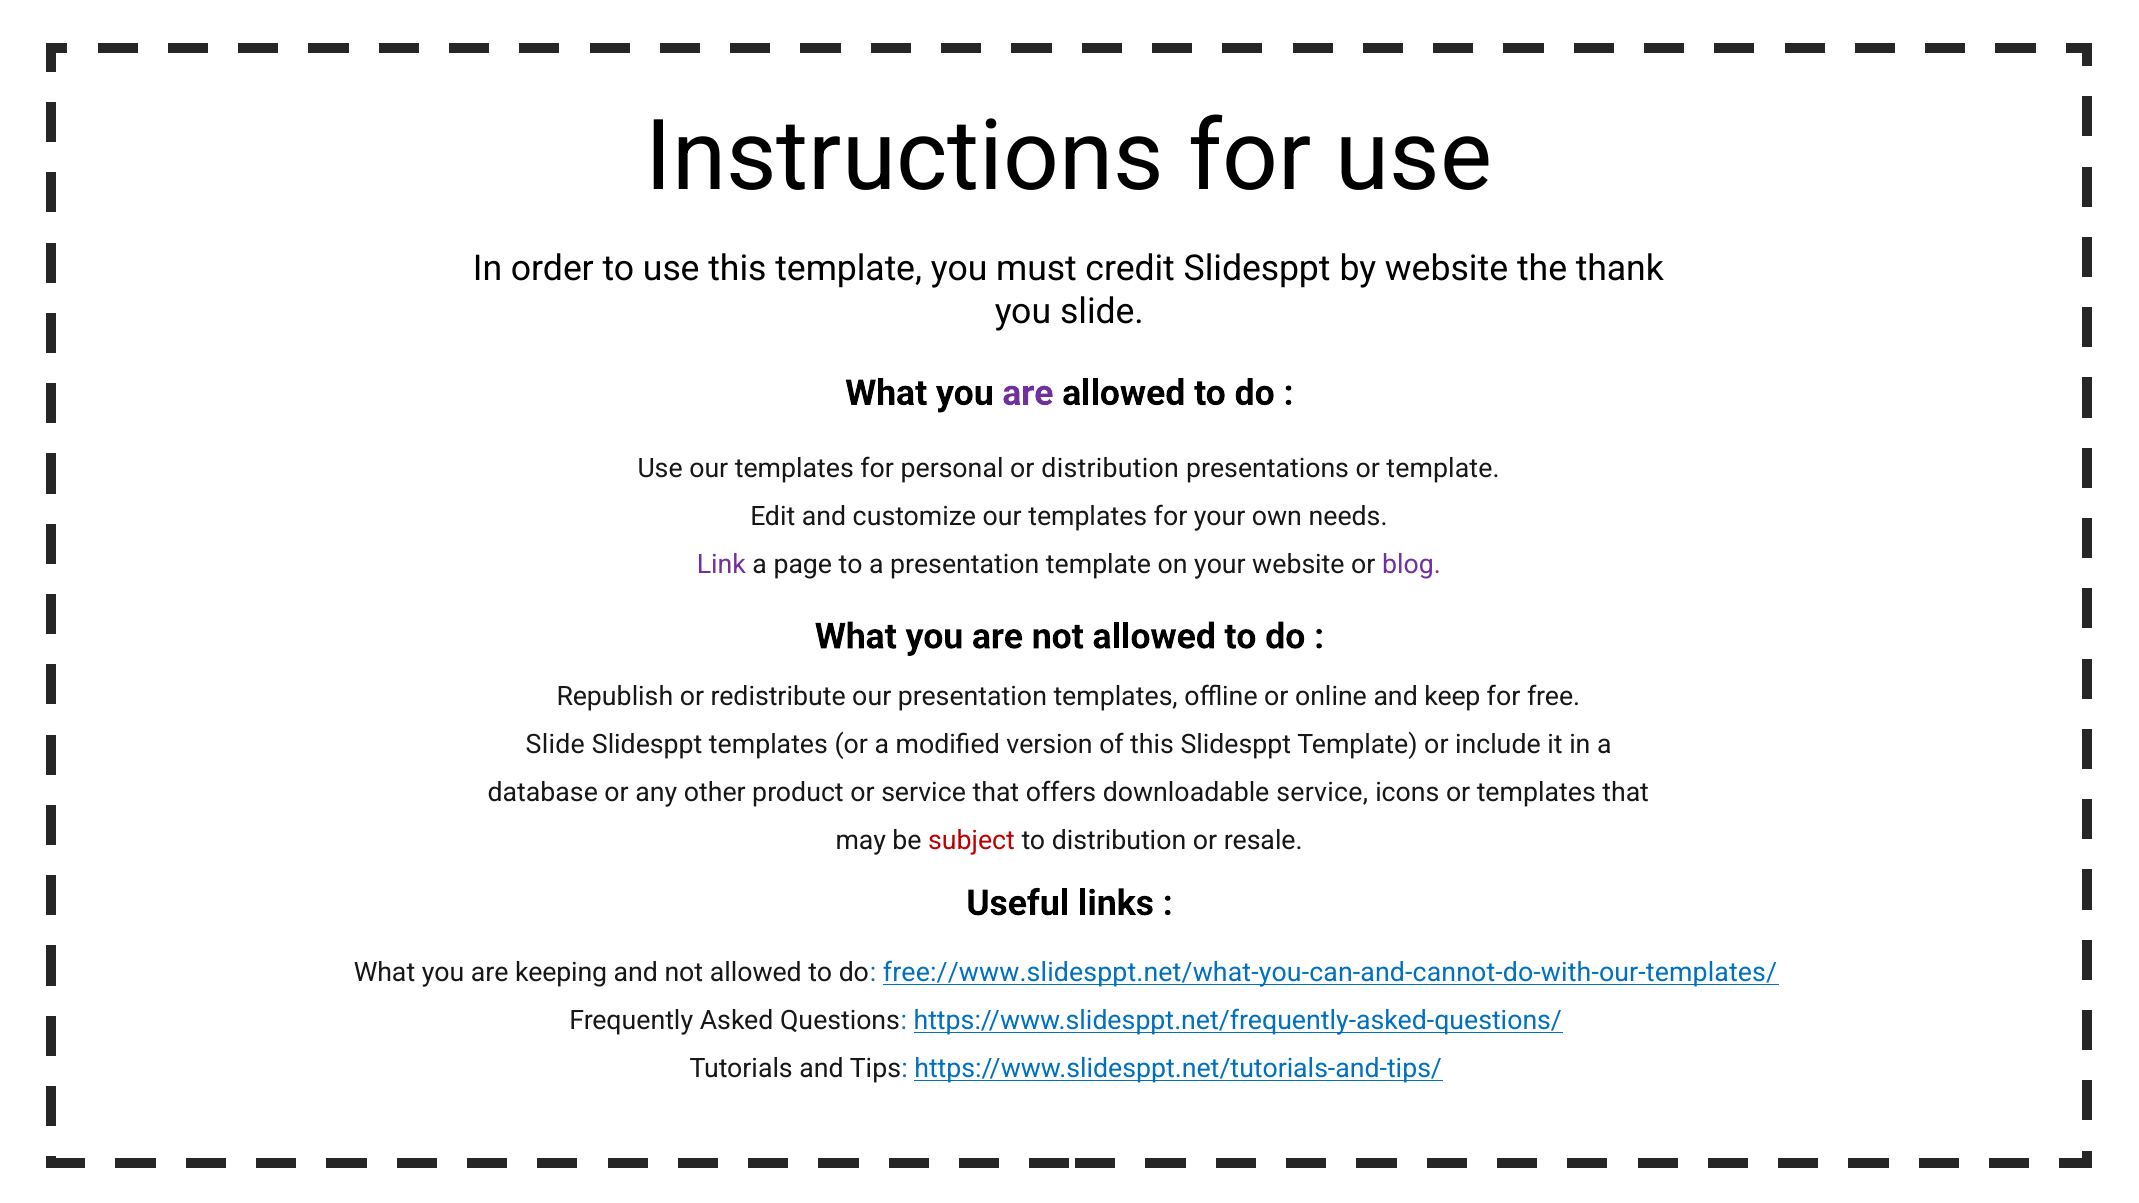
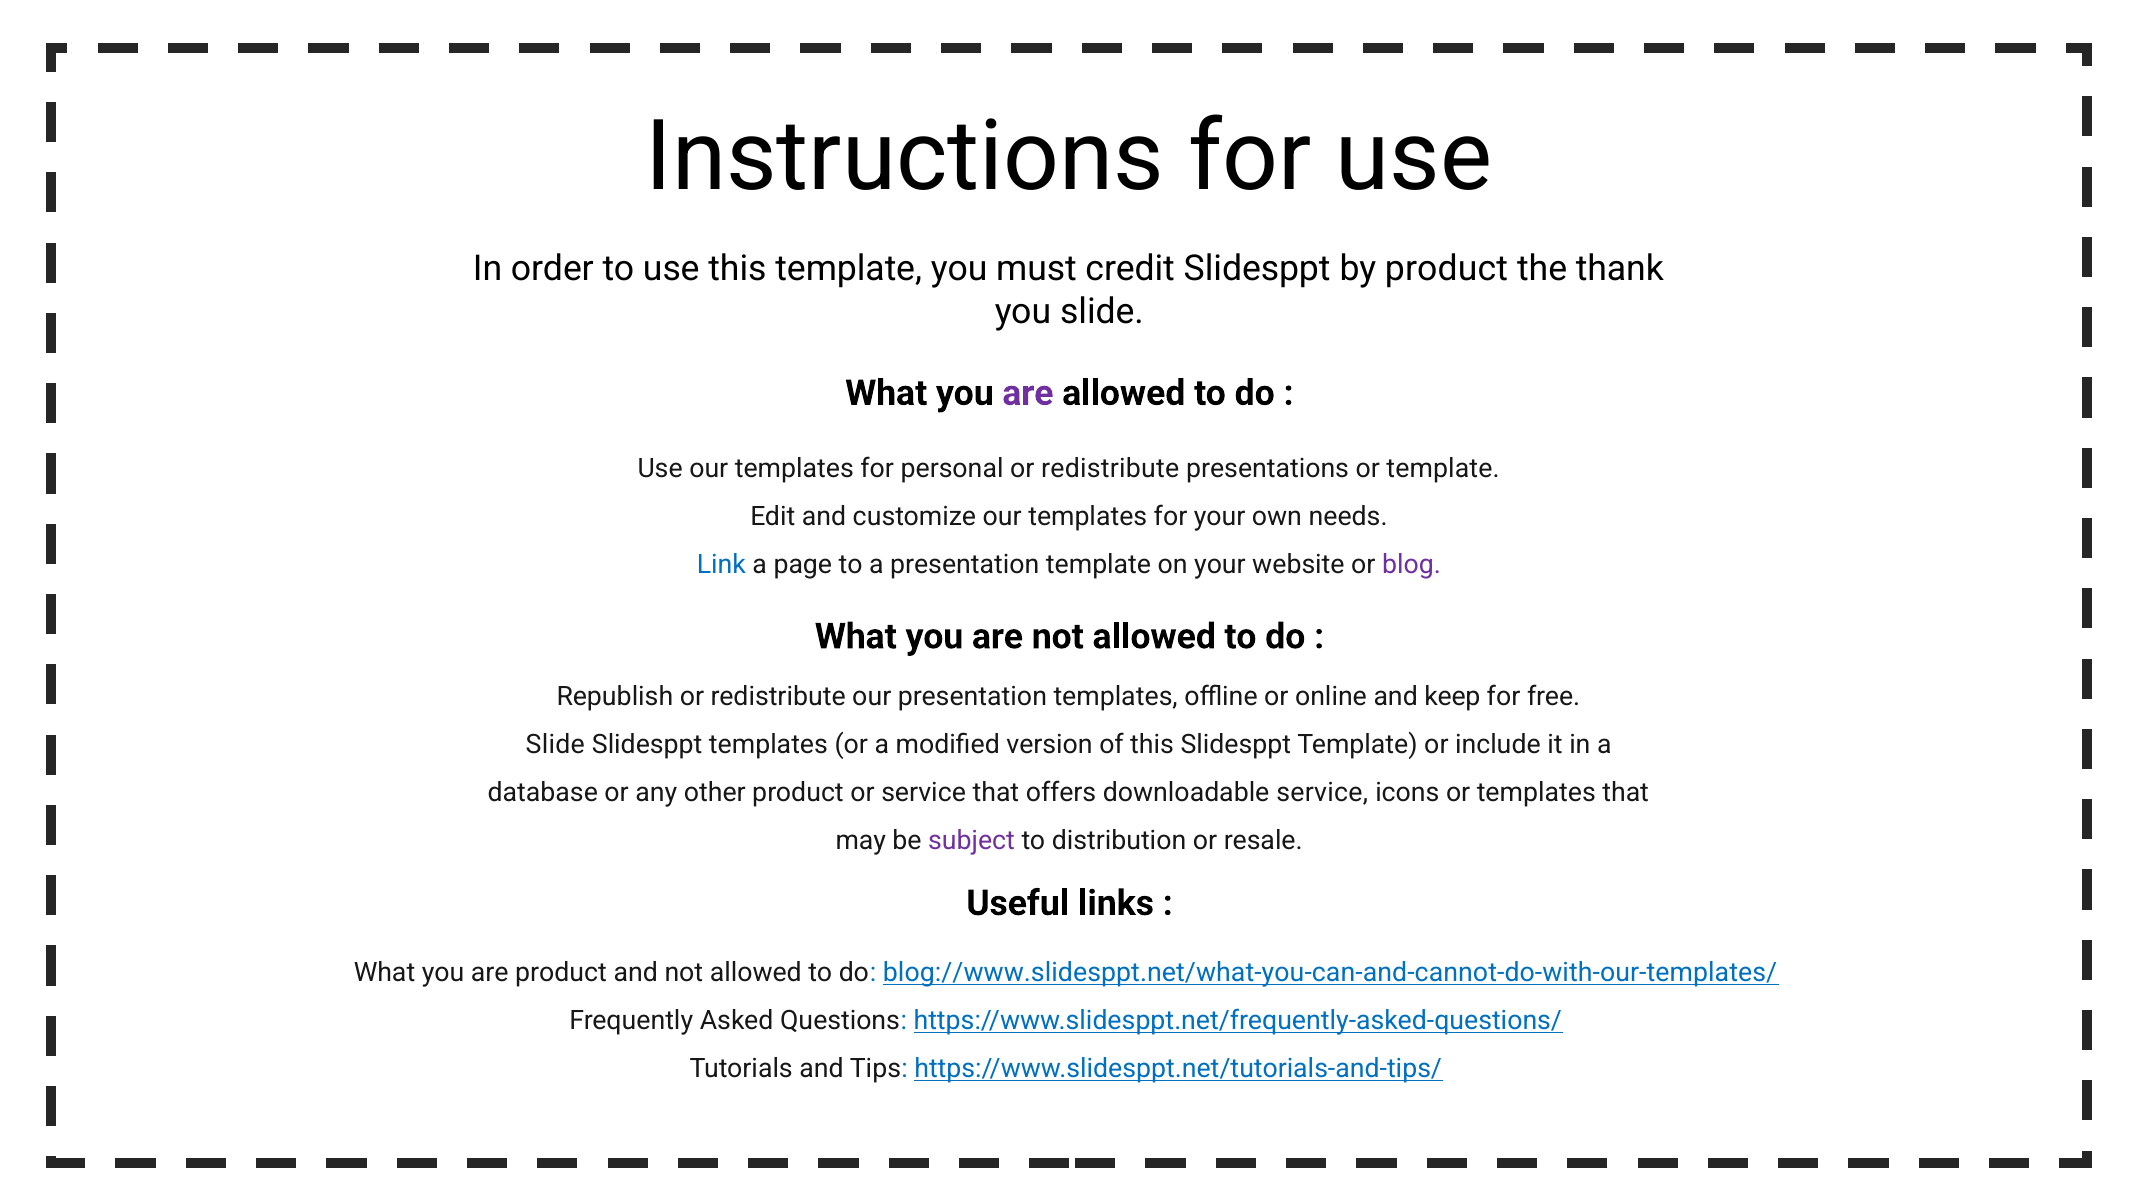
by website: website -> product
personal or distribution: distribution -> redistribute
Link colour: purple -> blue
subject colour: red -> purple
are keeping: keeping -> product
free://www.slidesppt.net/what-you-can-and-cannot-do-with-our-templates/: free://www.slidesppt.net/what-you-can-and-cannot-do-with-our-templates/ -> blog://www.slidesppt.net/what-you-can-and-cannot-do-with-our-templates/
